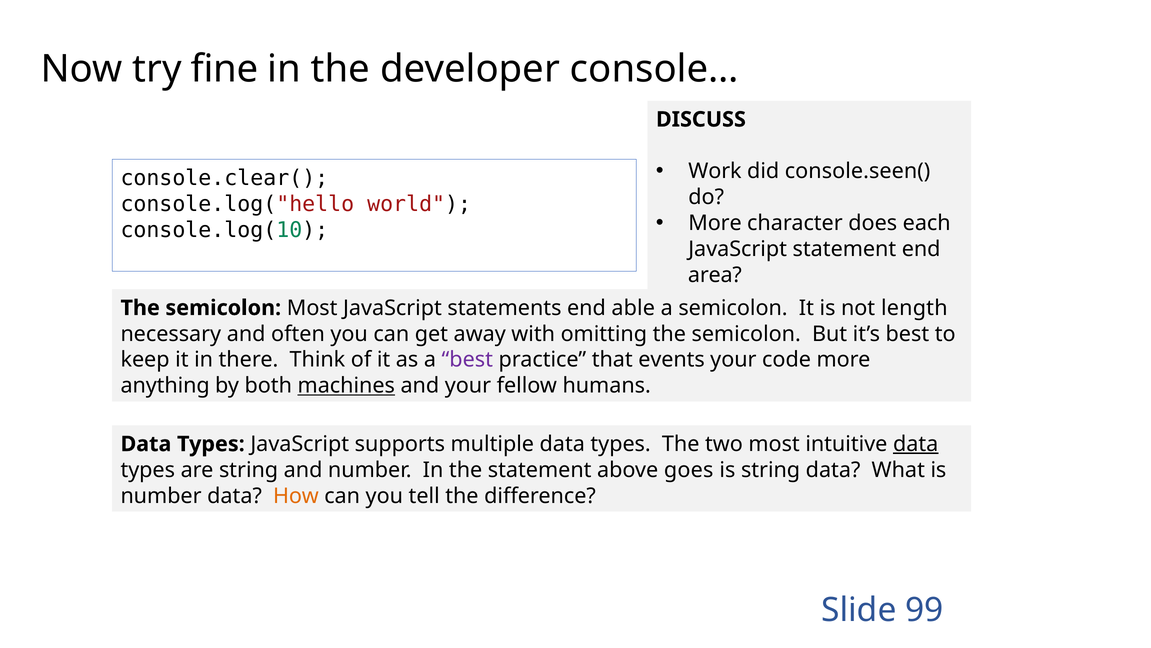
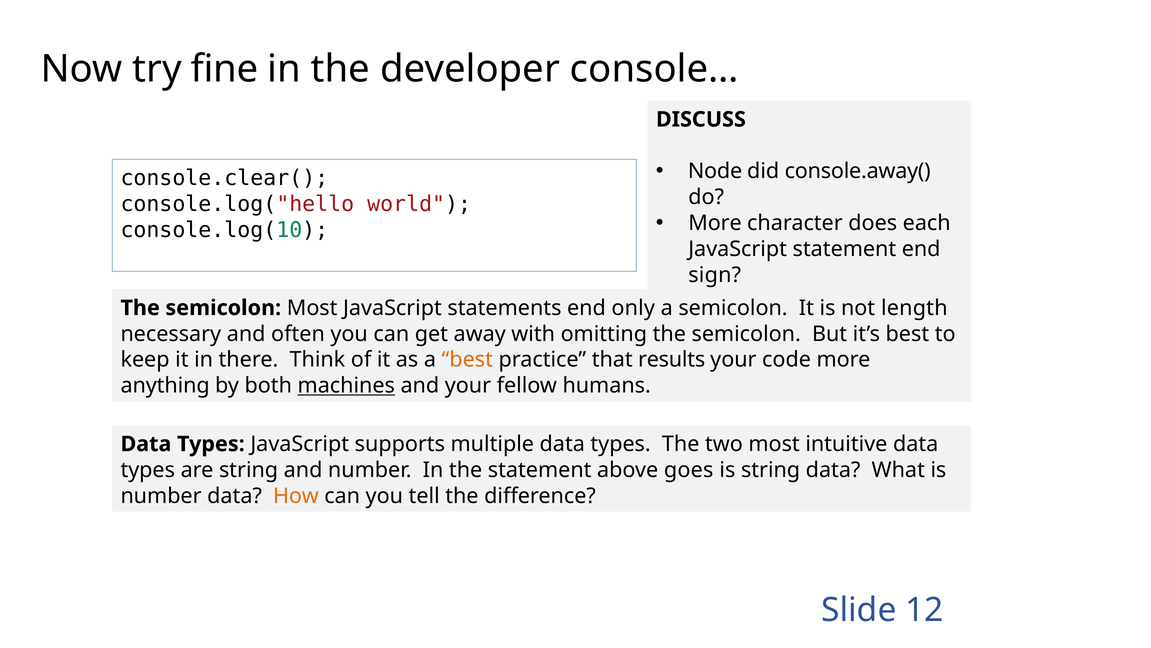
Work: Work -> Node
console.seen(: console.seen( -> console.away(
area: area -> sign
able: able -> only
best at (467, 359) colour: purple -> orange
events: events -> results
data at (916, 444) underline: present -> none
99: 99 -> 12
